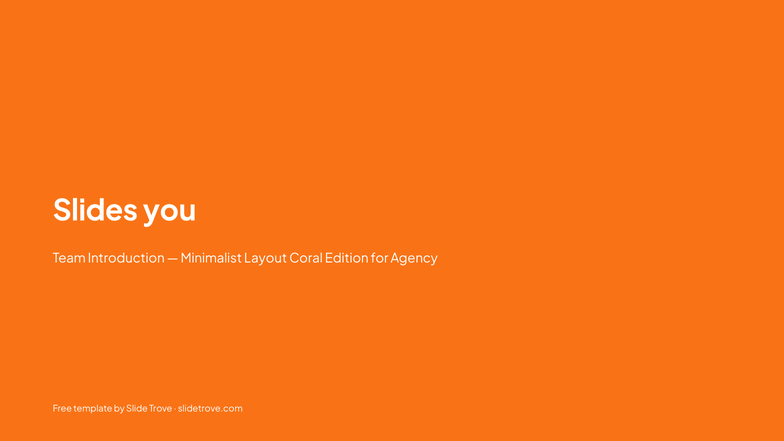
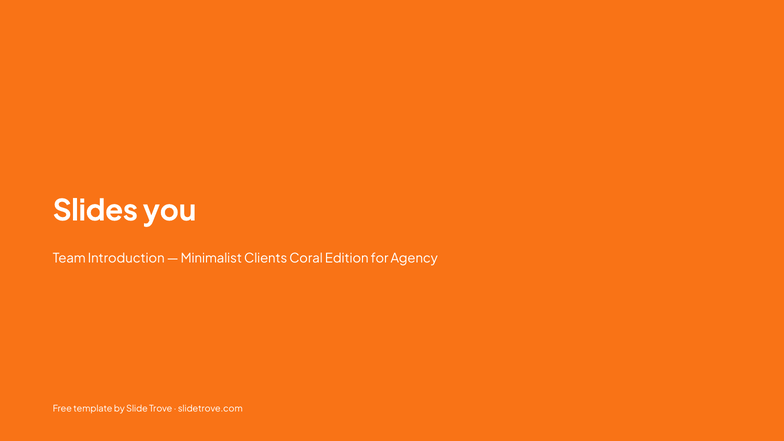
Layout: Layout -> Clients
